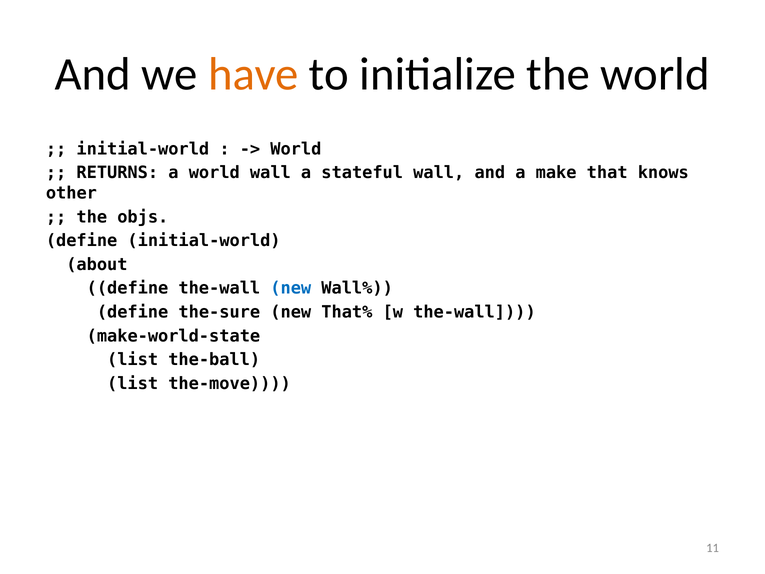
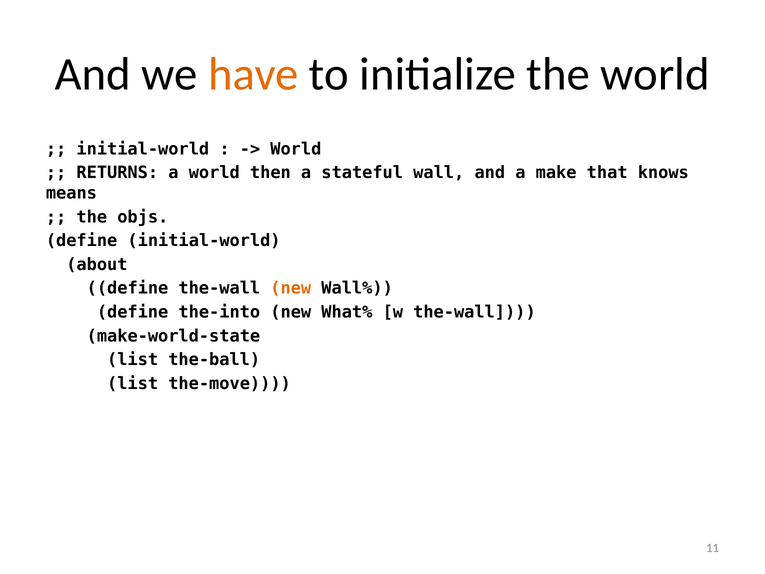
world wall: wall -> then
other: other -> means
new at (291, 288) colour: blue -> orange
the-sure: the-sure -> the-into
That%: That% -> What%
